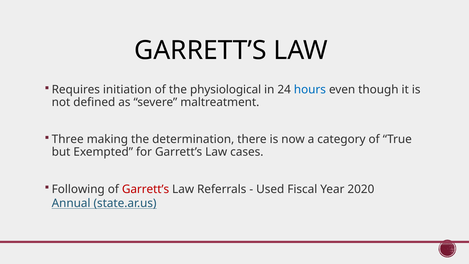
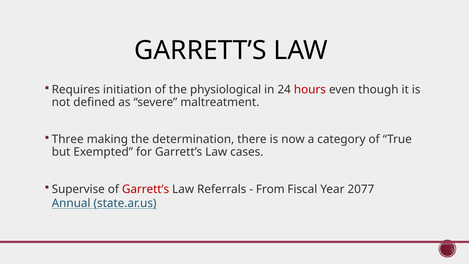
hours colour: blue -> red
Following: Following -> Supervise
Used: Used -> From
2020: 2020 -> 2077
